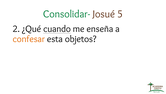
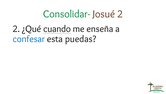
Josué 5: 5 -> 2
confesar colour: orange -> blue
objetos: objetos -> puedas
